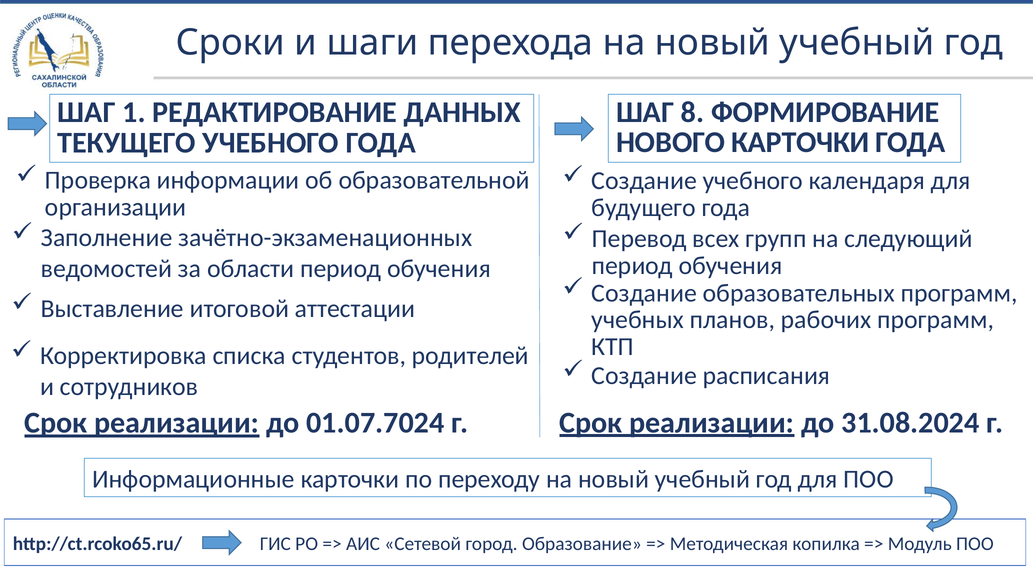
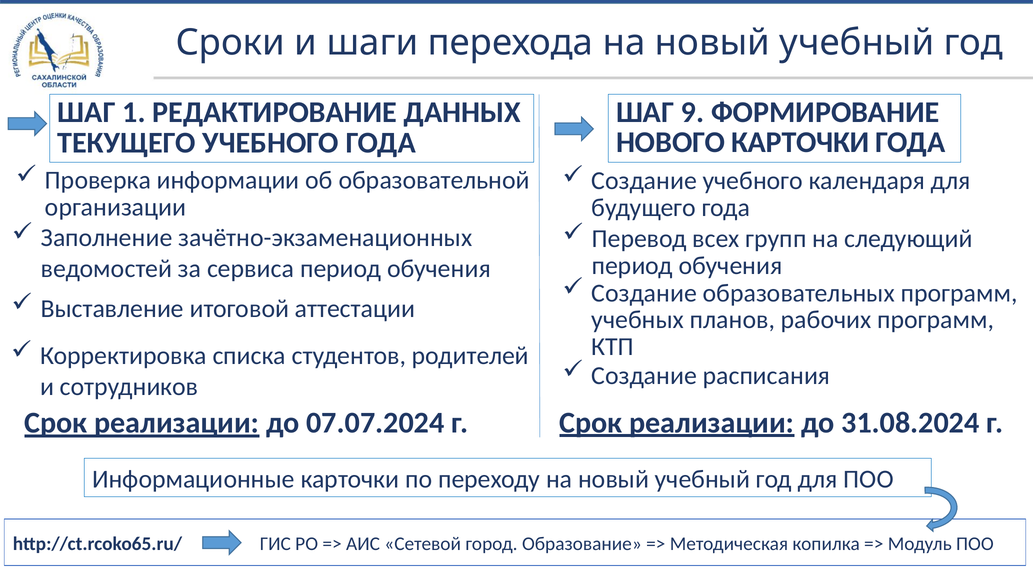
8: 8 -> 9
области: области -> сервиса
01.07.7024: 01.07.7024 -> 07.07.2024
